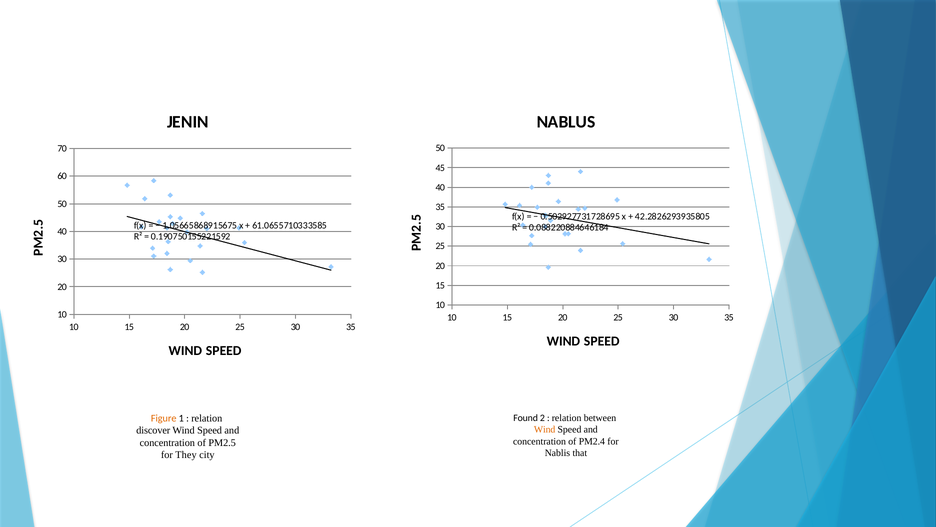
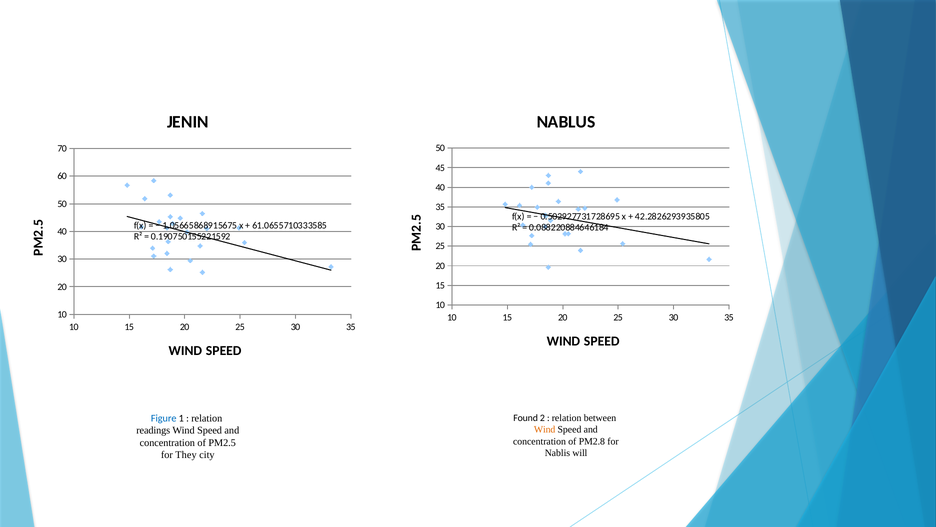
Figure colour: orange -> blue
discover: discover -> readings
PM2.4: PM2.4 -> PM2.8
that: that -> will
